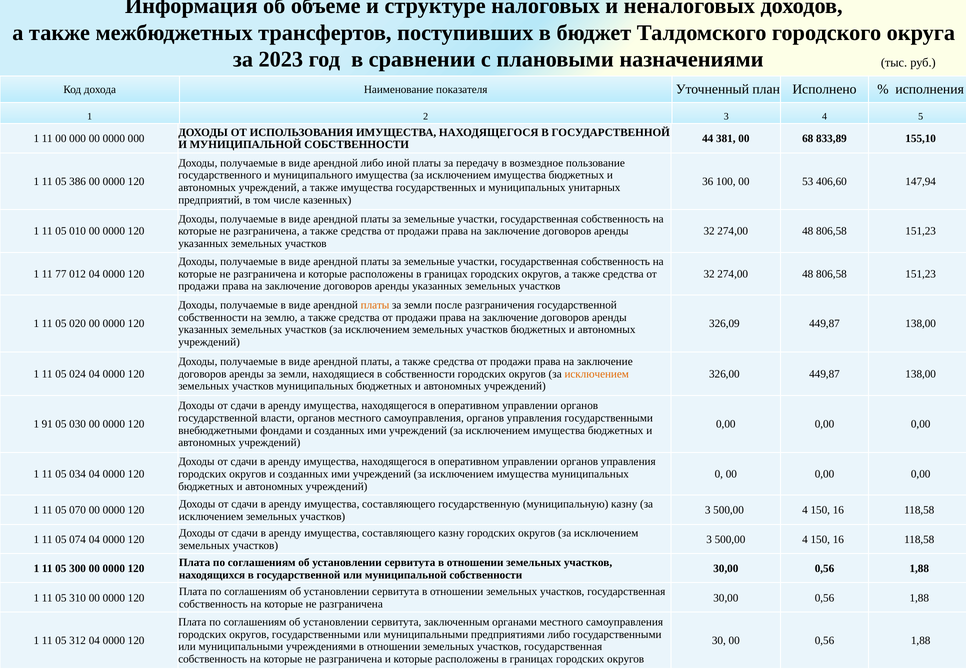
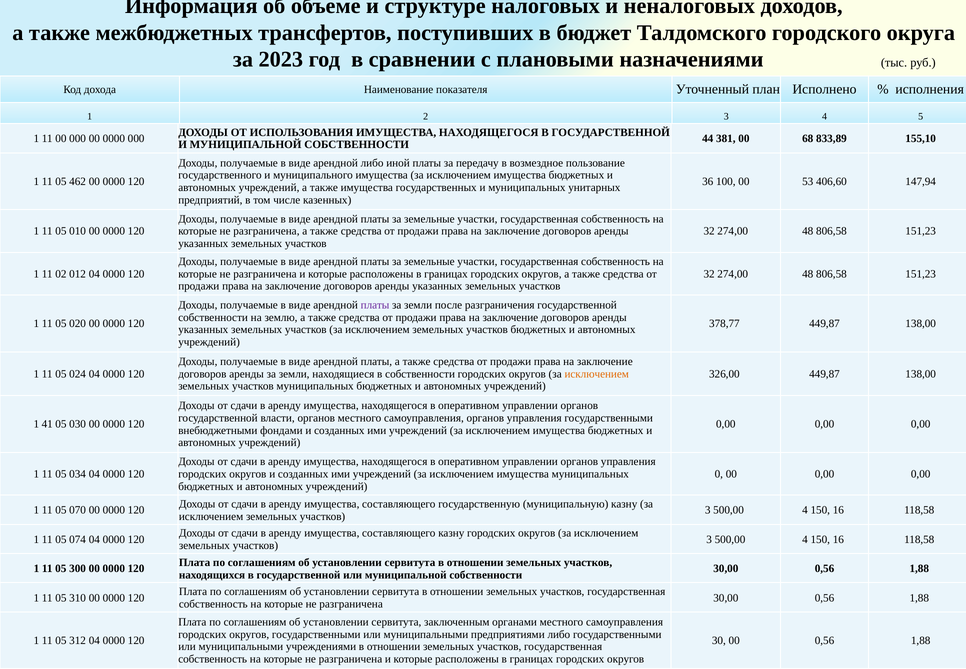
386: 386 -> 462
77: 77 -> 02
платы at (375, 305) colour: orange -> purple
326,09: 326,09 -> 378,77
91: 91 -> 41
